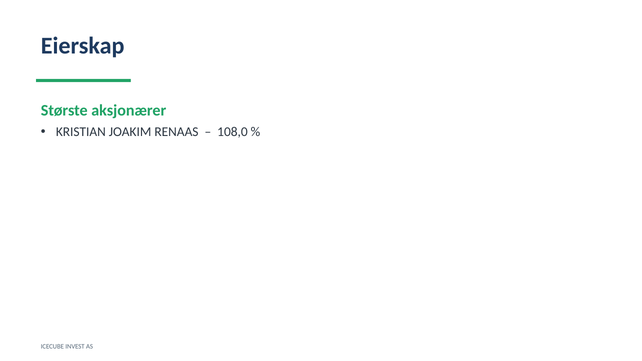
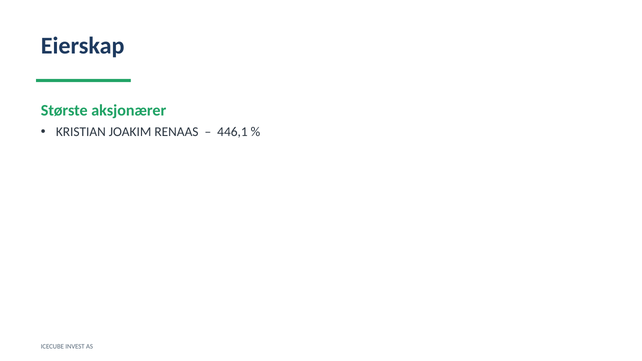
108,0: 108,0 -> 446,1
